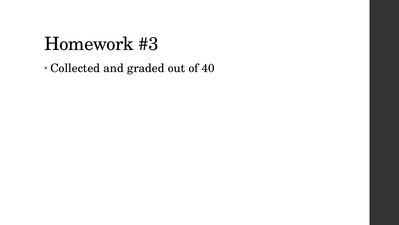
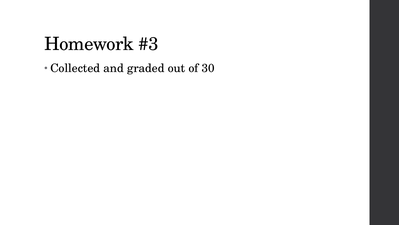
40: 40 -> 30
